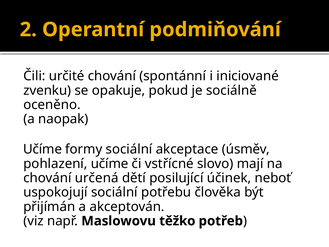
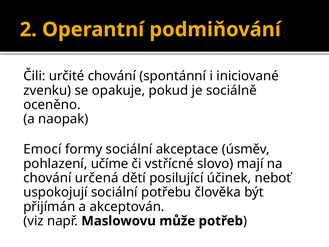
Učíme at (43, 149): Učíme -> Emocí
těžko: těžko -> může
